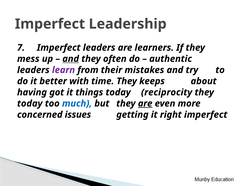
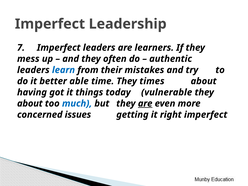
and at (71, 59) underline: present -> none
learn colour: purple -> blue
with: with -> able
keeps: keeps -> times
reciprocity: reciprocity -> vulnerable
today at (30, 103): today -> about
